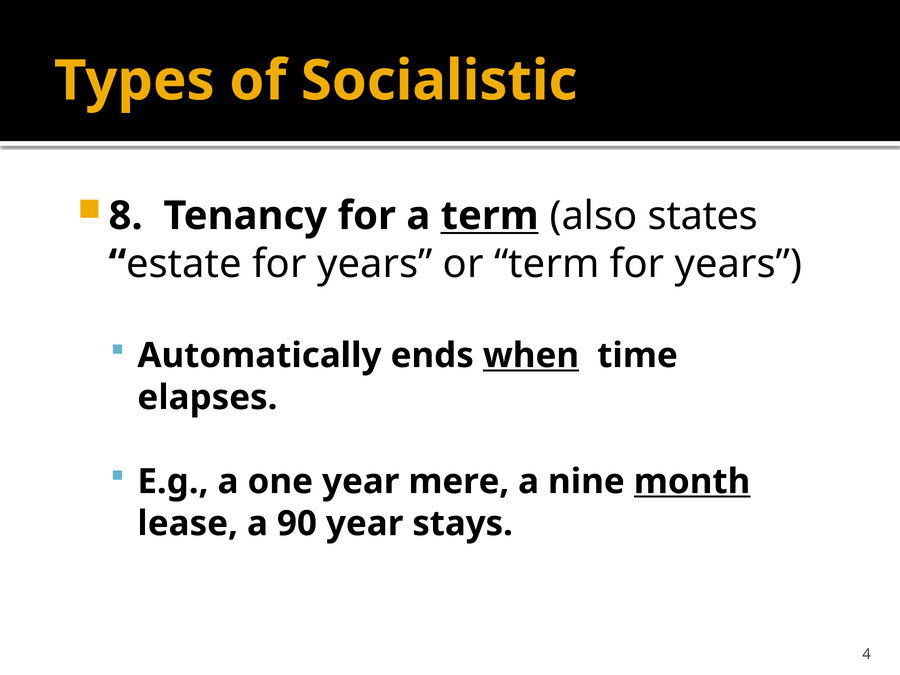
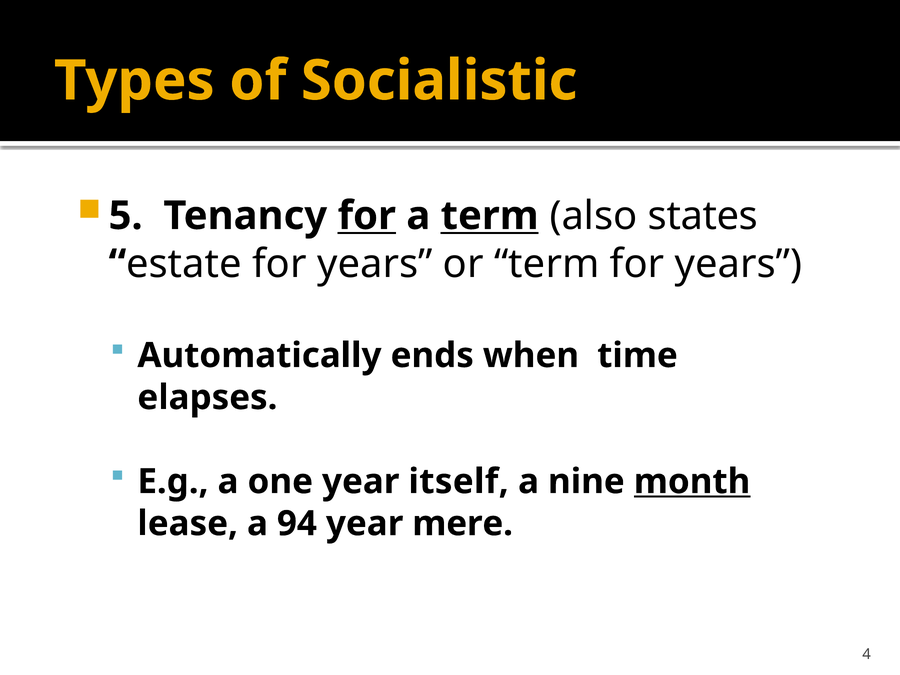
8: 8 -> 5
for at (367, 216) underline: none -> present
when underline: present -> none
mere: mere -> itself
90: 90 -> 94
stays: stays -> mere
